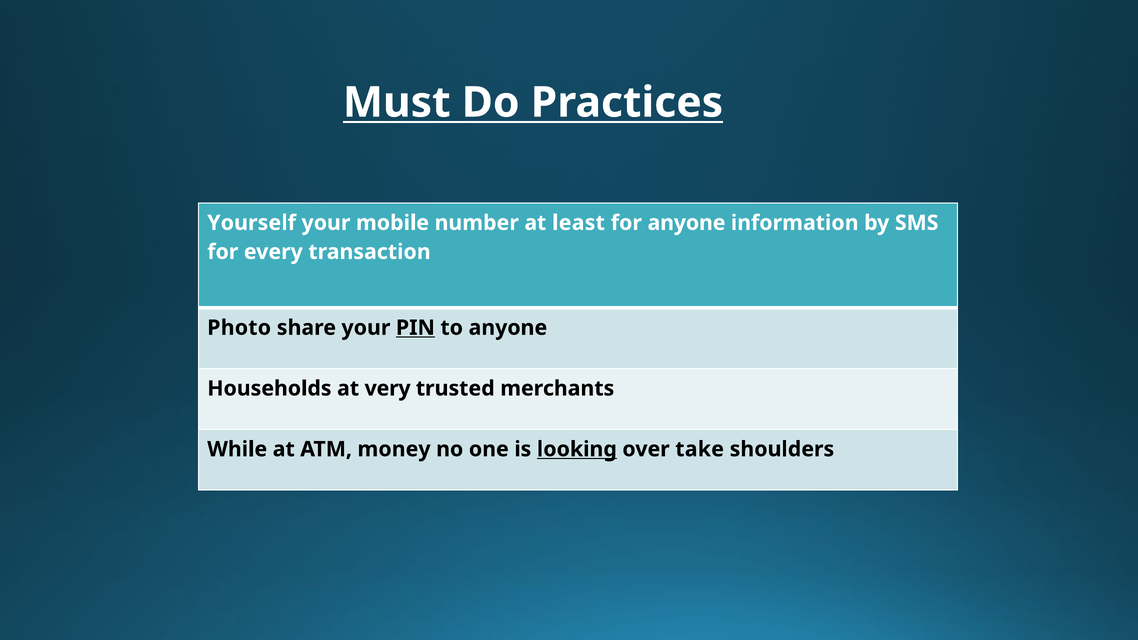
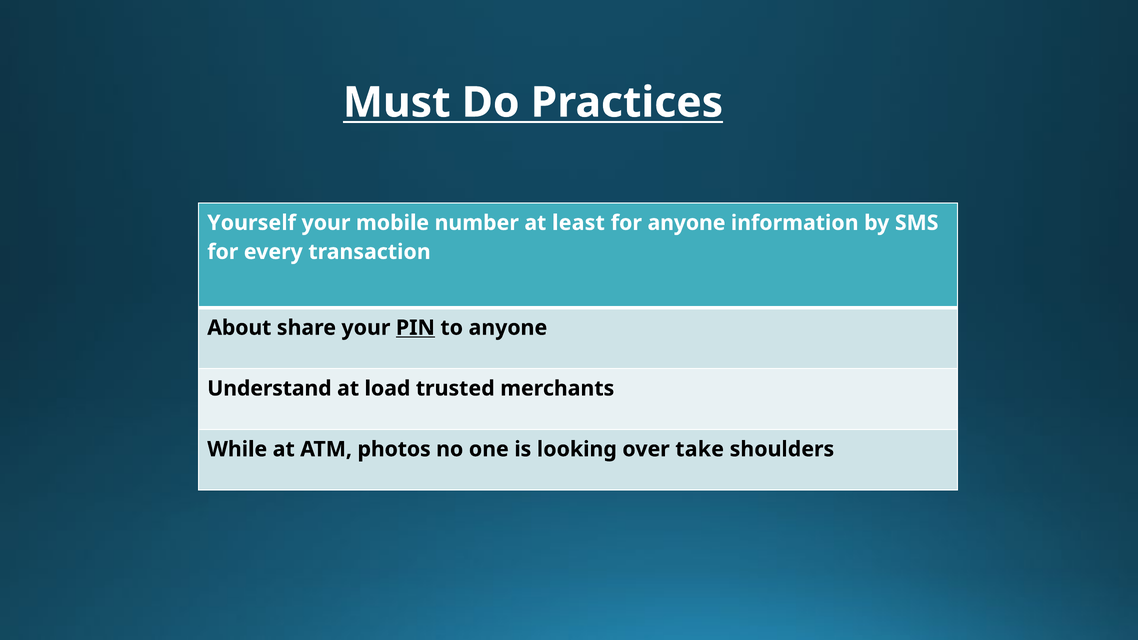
Photo: Photo -> About
Households: Households -> Understand
very: very -> load
money: money -> photos
looking underline: present -> none
